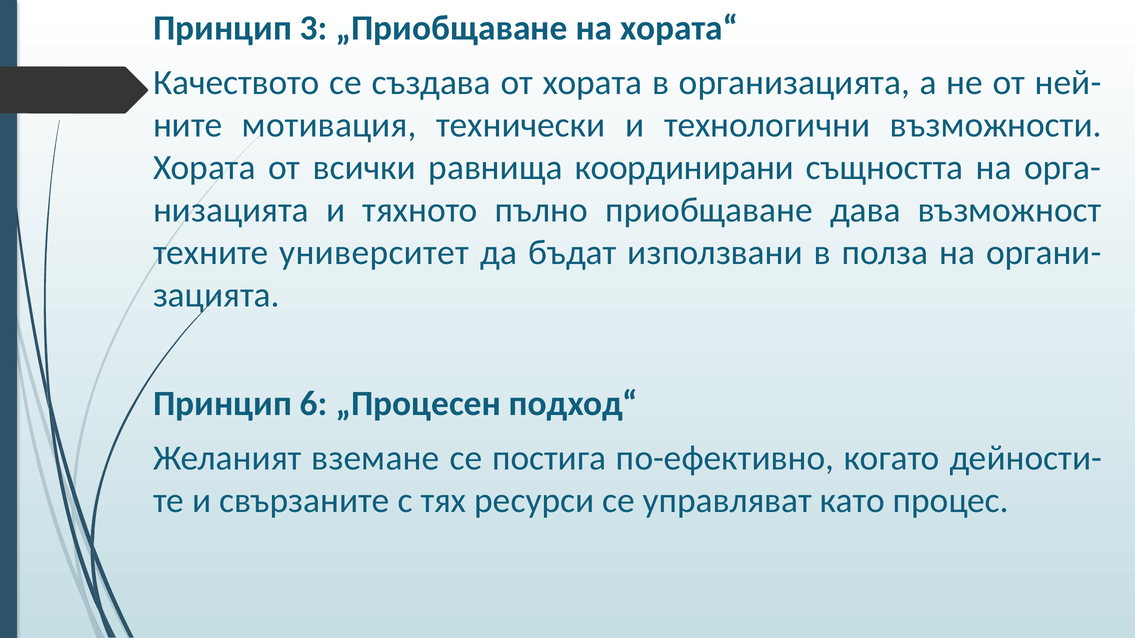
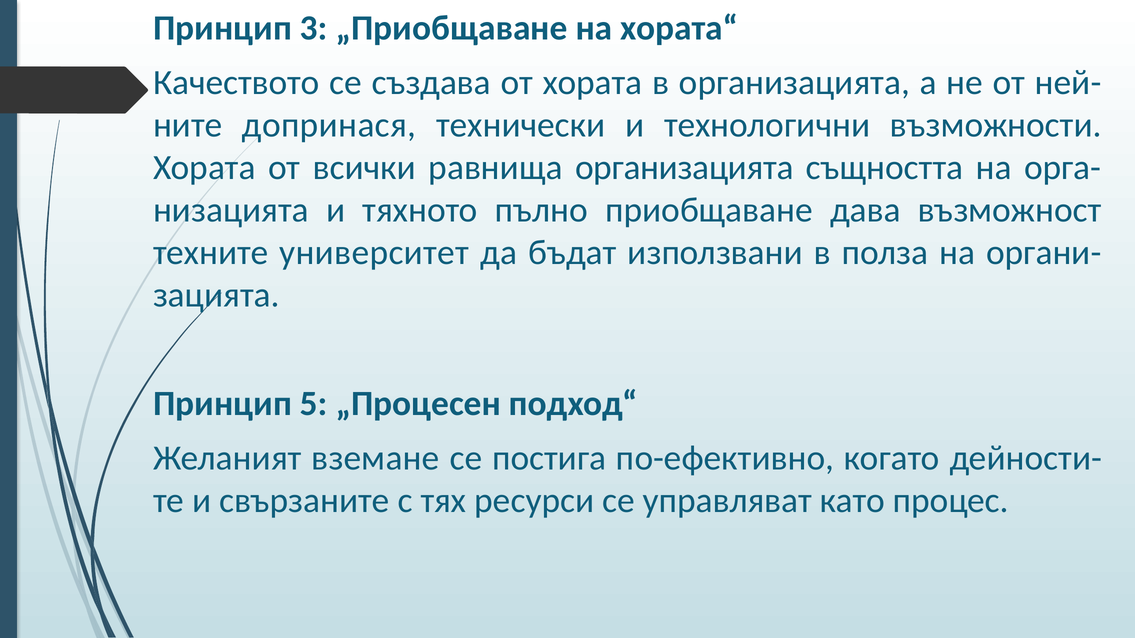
мотивация: мотивация -> допринася
равнища координирани: координирани -> организацията
6: 6 -> 5
